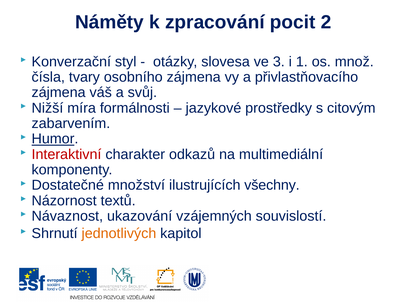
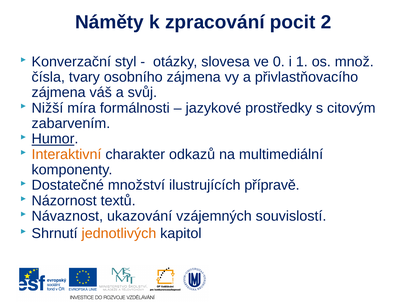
3: 3 -> 0
Interaktivní colour: red -> orange
všechny: všechny -> přípravě
